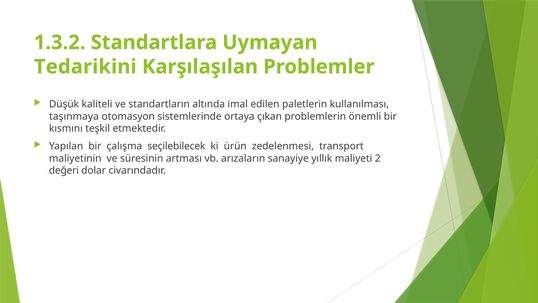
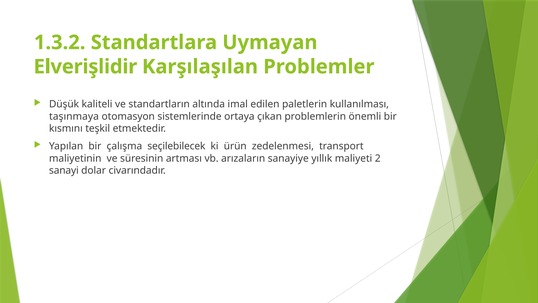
Tedarikini: Tedarikini -> Elverişlidir
değeri: değeri -> sanayi
